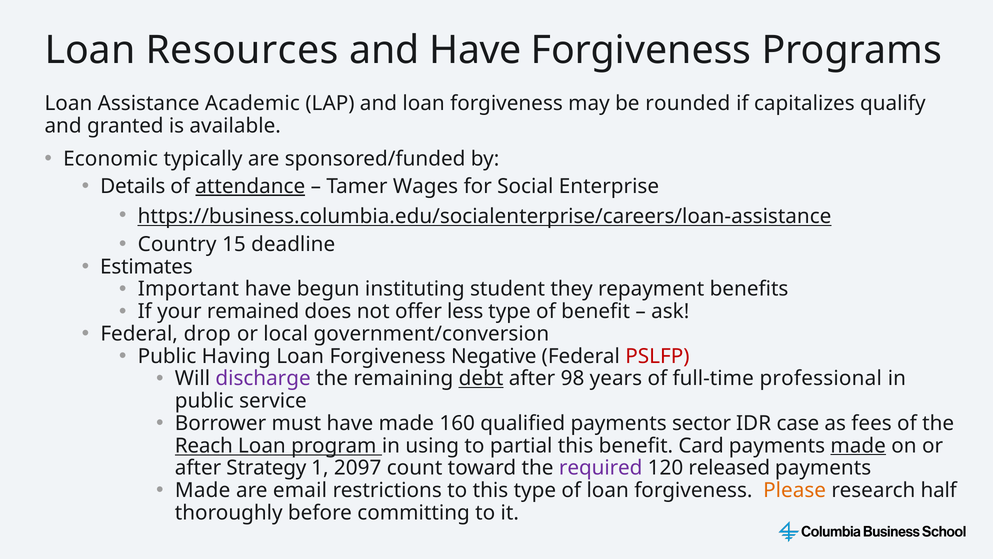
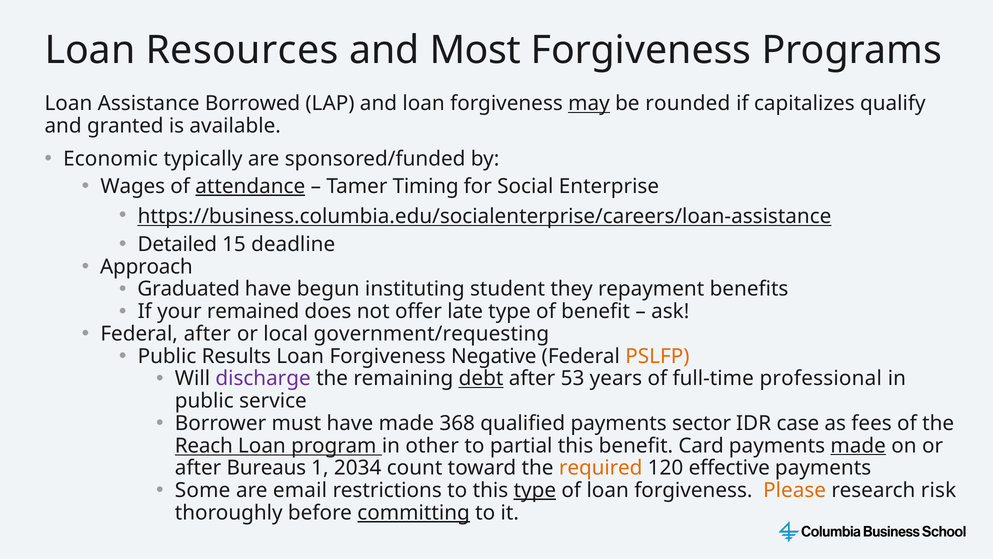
and Have: Have -> Most
Academic: Academic -> Borrowed
may underline: none -> present
Details: Details -> Wages
Wages: Wages -> Timing
Country: Country -> Detailed
Estimates: Estimates -> Approach
Important: Important -> Graduated
less: less -> late
Federal drop: drop -> after
government/conversion: government/conversion -> government/requesting
Having: Having -> Results
PSLFP colour: red -> orange
98: 98 -> 53
160: 160 -> 368
using: using -> other
Strategy: Strategy -> Bureaus
2097: 2097 -> 2034
required colour: purple -> orange
released: released -> effective
Made at (203, 490): Made -> Some
type at (535, 490) underline: none -> present
half: half -> risk
committing underline: none -> present
